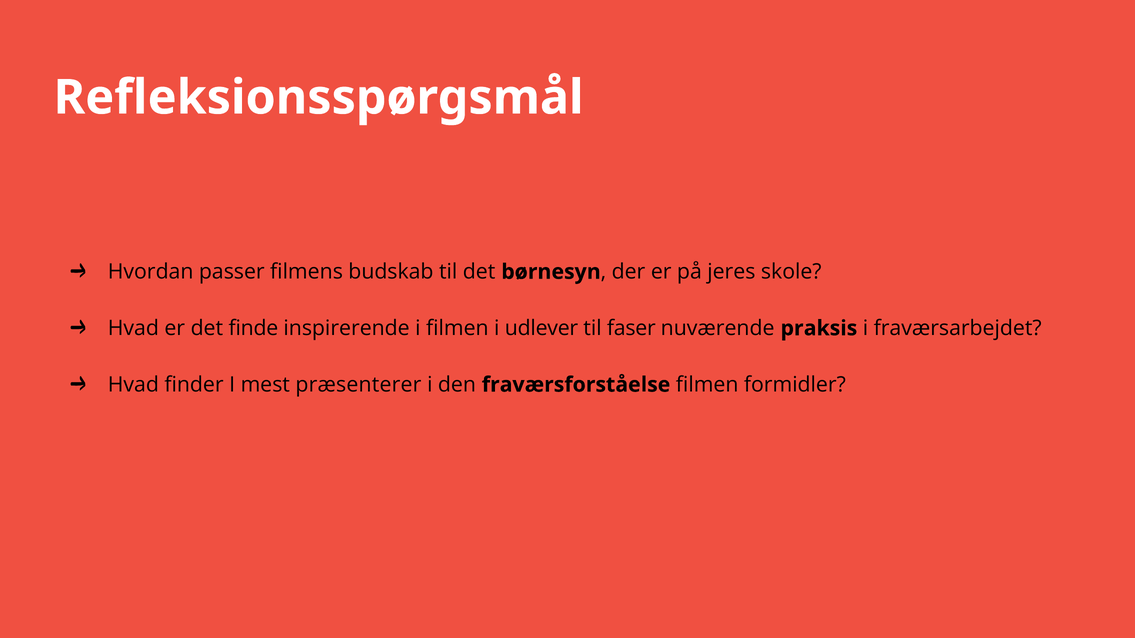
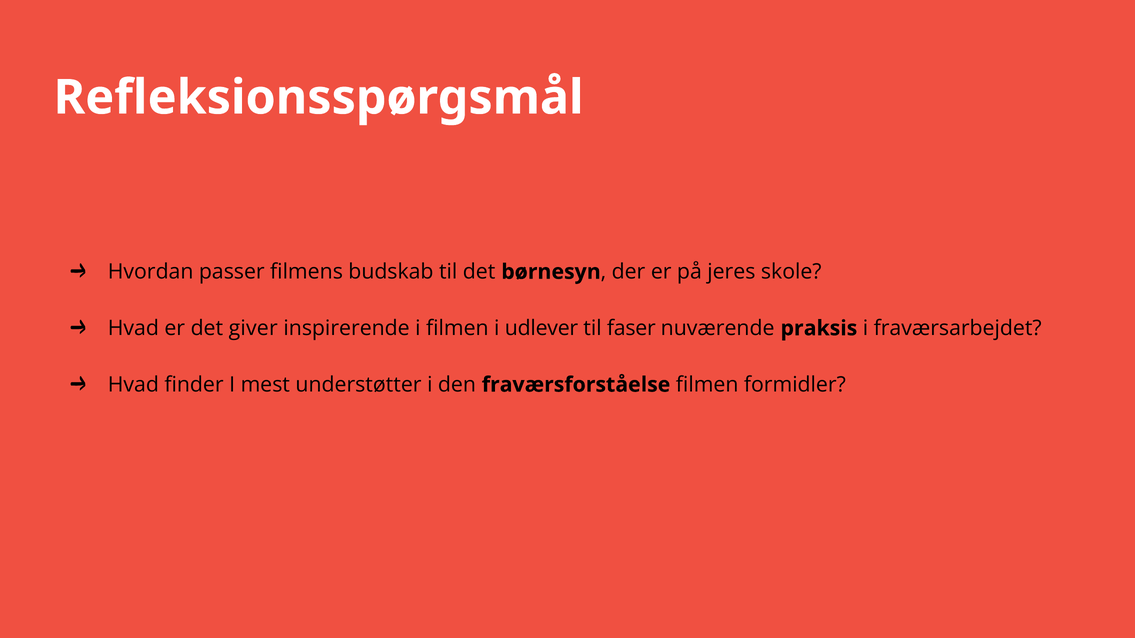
finde: finde -> giver
præsenterer: præsenterer -> understøtter
